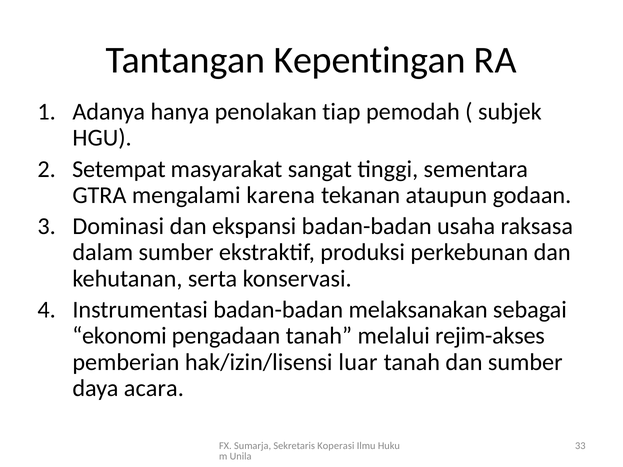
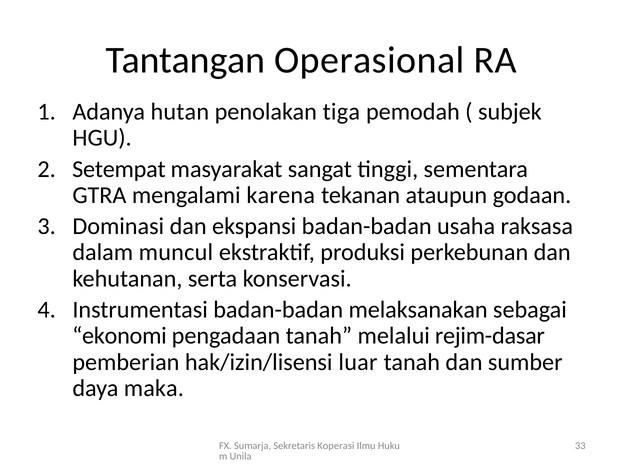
Kepentingan: Kepentingan -> Operasional
hanya: hanya -> hutan
tiap: tiap -> tiga
dalam sumber: sumber -> muncul
rejim-akses: rejim-akses -> rejim-dasar
acara: acara -> maka
